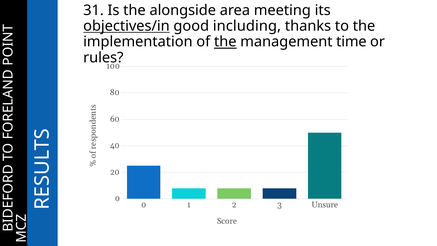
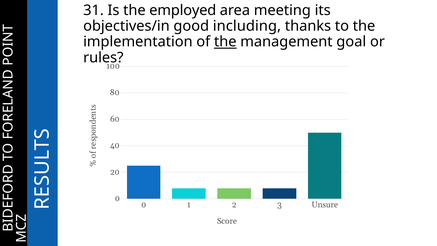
alongside: alongside -> employed
objectives/in underline: present -> none
time: time -> goal
